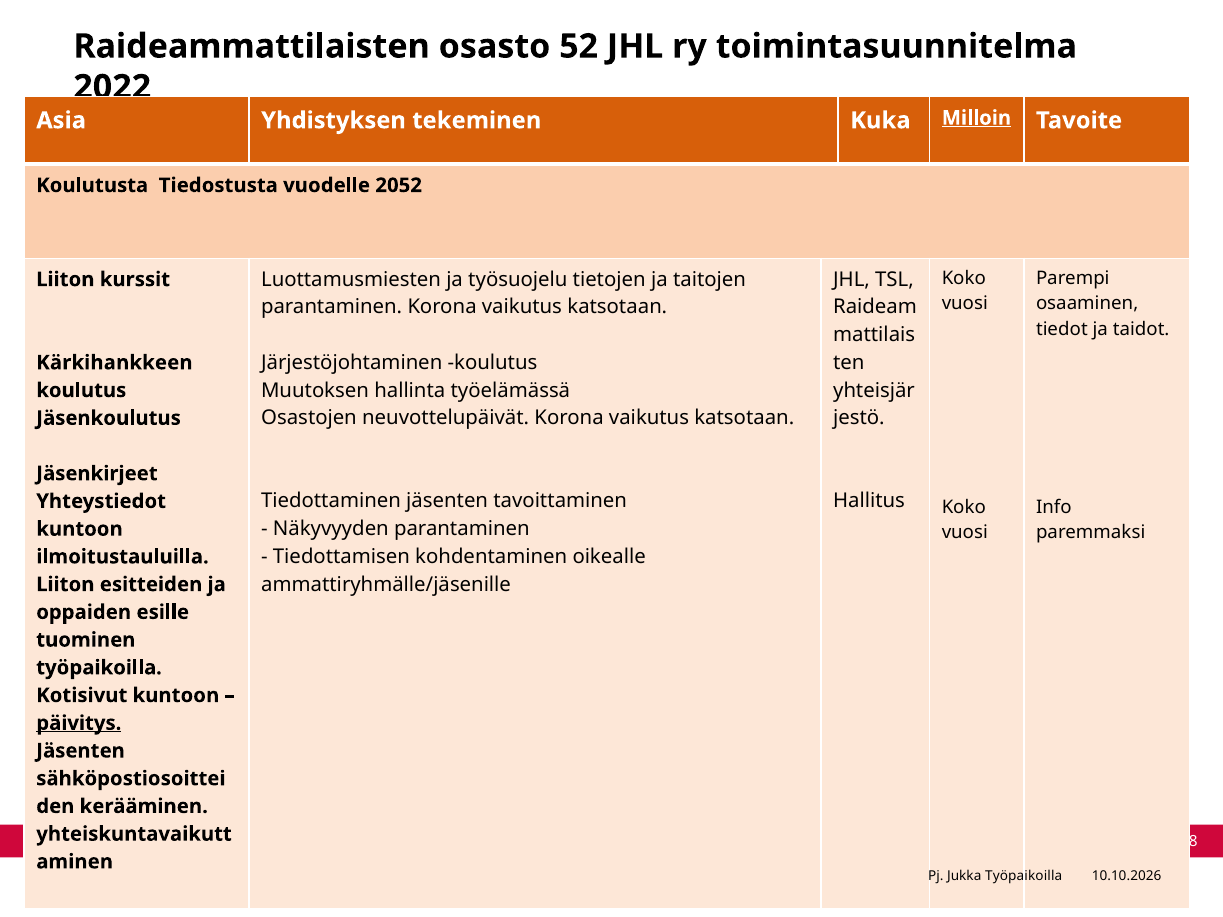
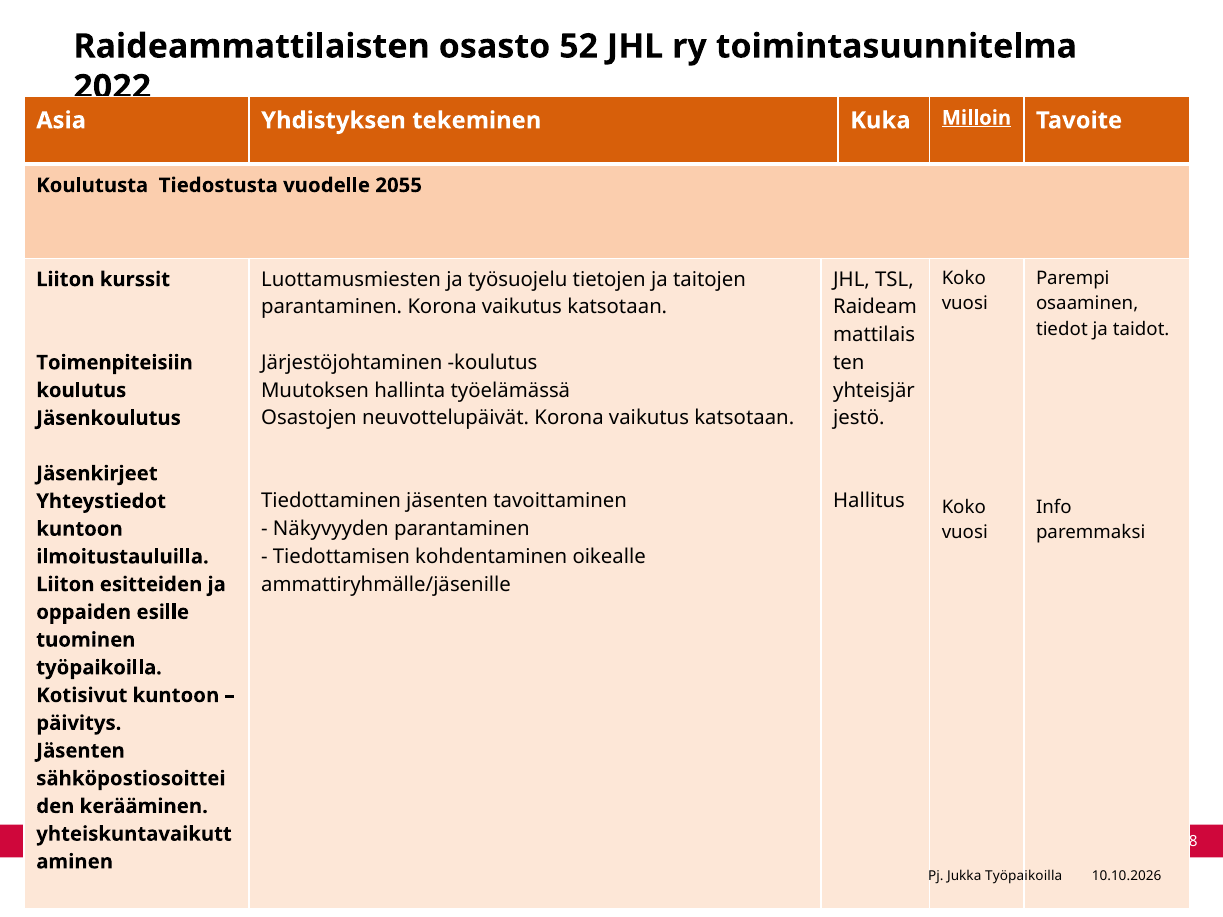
2052: 2052 -> 2055
Kärkihankkeen: Kärkihankkeen -> Toimenpiteisiin
päivitys underline: present -> none
